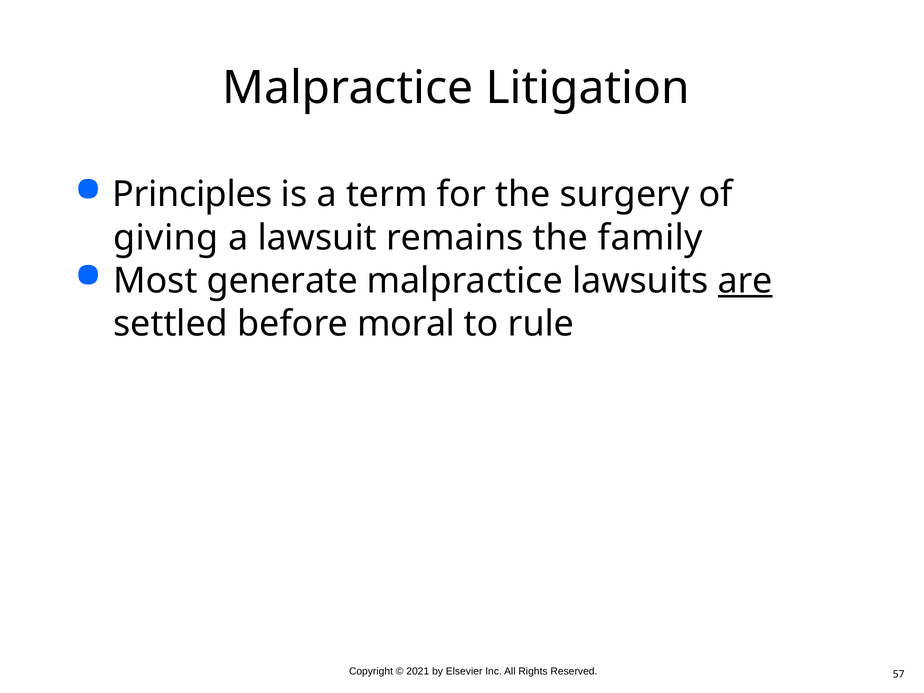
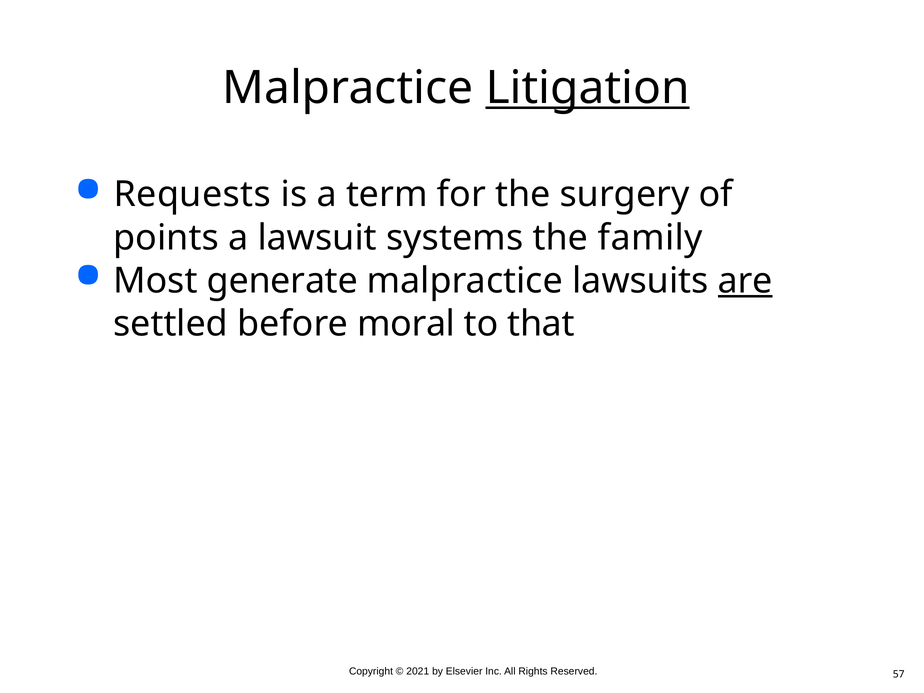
Litigation underline: none -> present
Principles: Principles -> Requests
giving: giving -> points
remains: remains -> systems
rule: rule -> that
